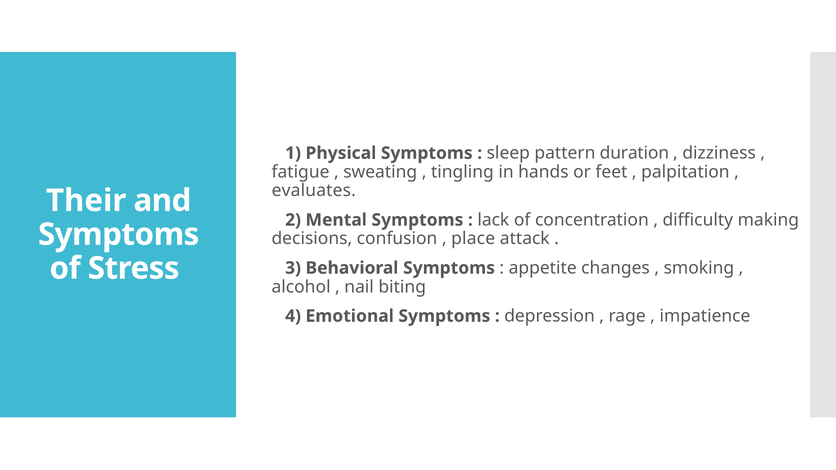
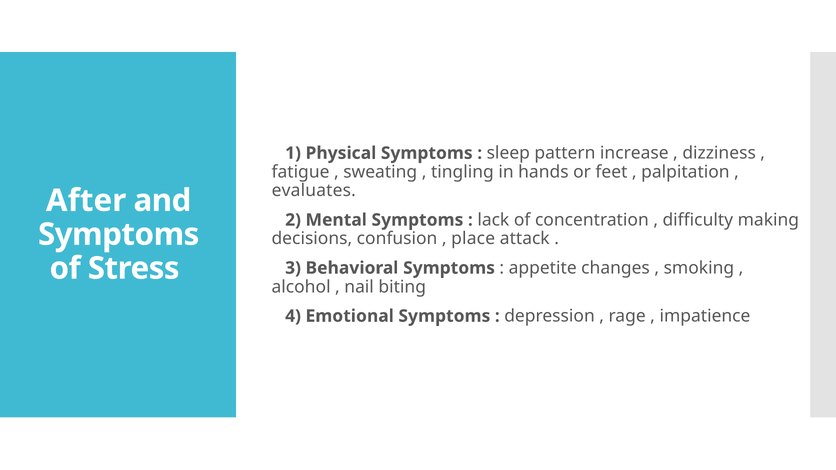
duration: duration -> increase
Their: Their -> After
